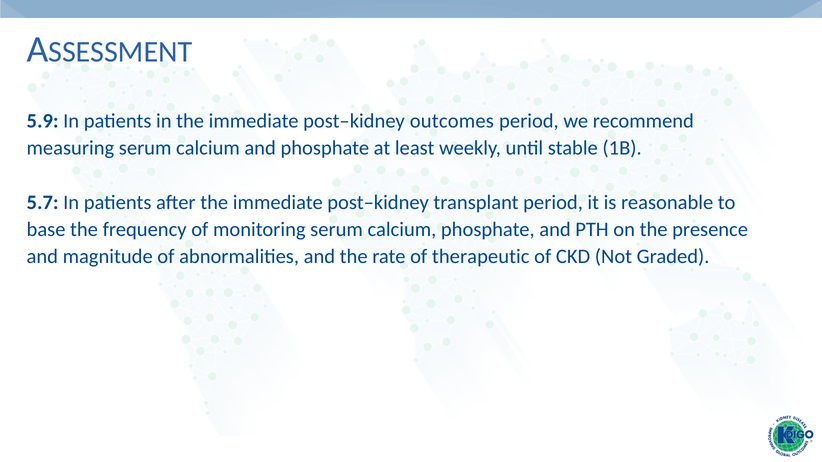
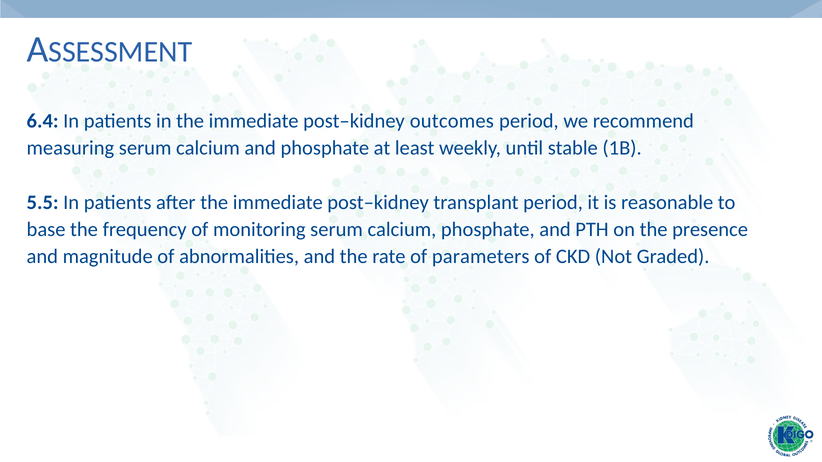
5.9: 5.9 -> 6.4
5.7: 5.7 -> 5.5
therapeutic: therapeutic -> parameters
